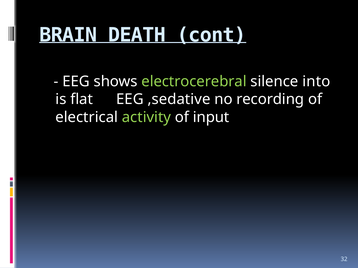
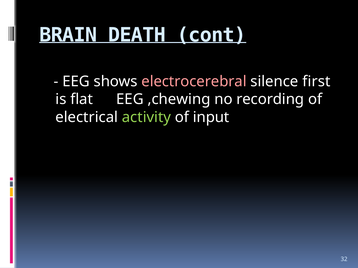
electrocerebral colour: light green -> pink
into: into -> first
,sedative: ,sedative -> ,chewing
